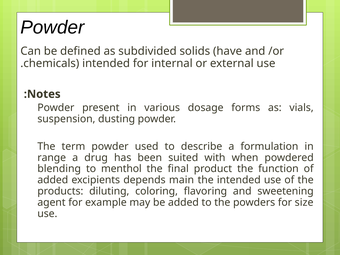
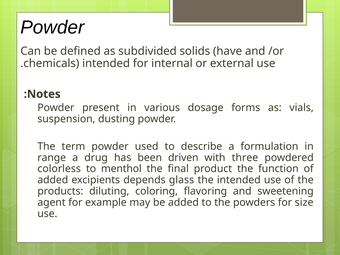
suited: suited -> driven
when: when -> three
blending: blending -> colorless
main: main -> glass
